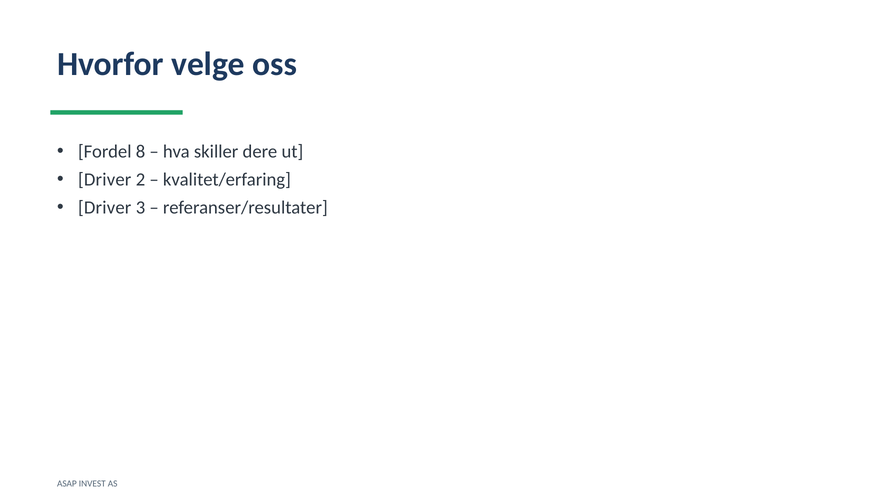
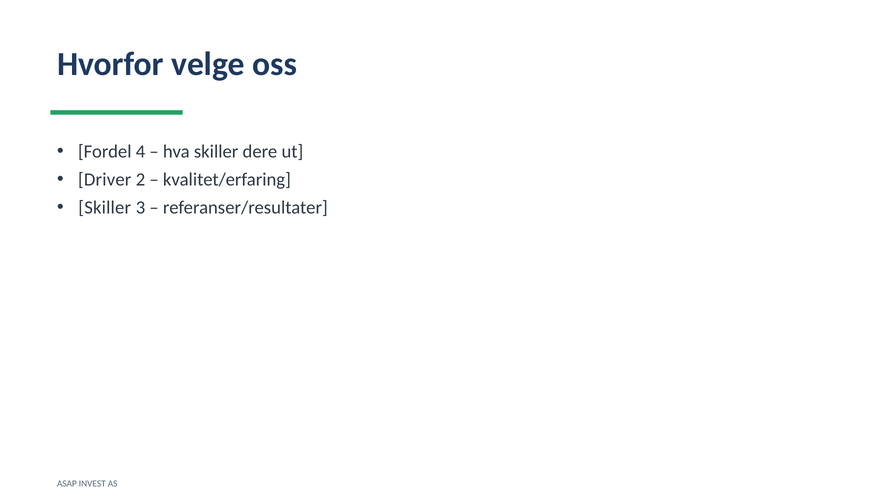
8: 8 -> 4
Driver at (105, 208): Driver -> Skiller
